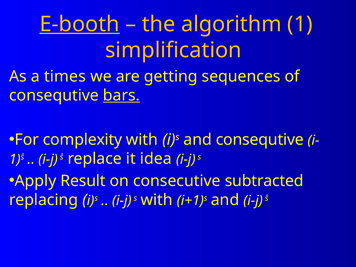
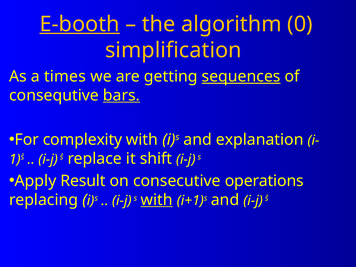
1: 1 -> 0
sequences underline: none -> present
and consequtive: consequtive -> explanation
idea: idea -> shift
subtracted: subtracted -> operations
with at (157, 200) underline: none -> present
